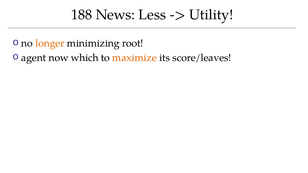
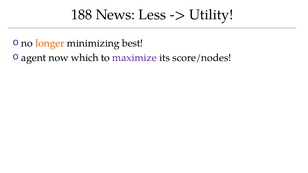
root: root -> best
maximize colour: orange -> purple
score/leaves: score/leaves -> score/nodes
